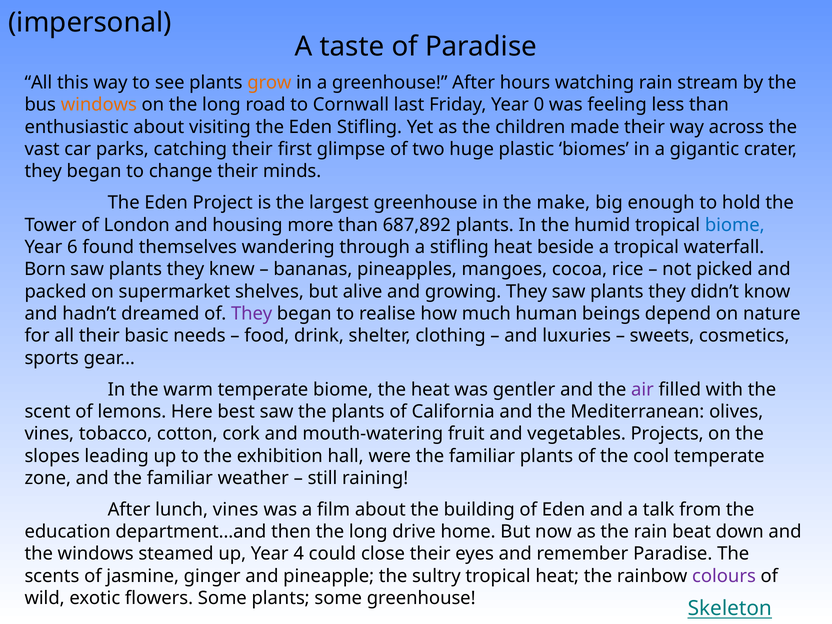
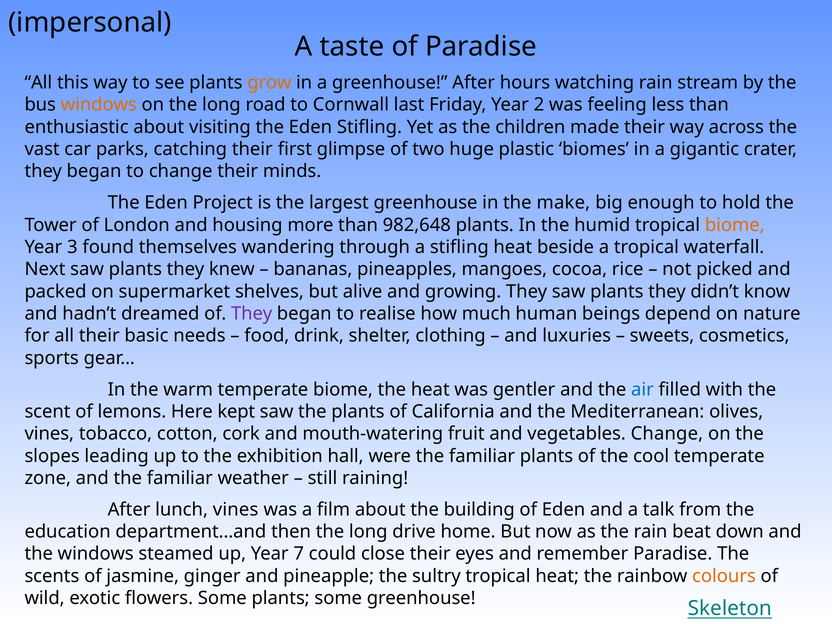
0: 0 -> 2
687,892: 687,892 -> 982,648
biome at (735, 225) colour: blue -> orange
6: 6 -> 3
Born: Born -> Next
air colour: purple -> blue
best: best -> kept
vegetables Projects: Projects -> Change
4: 4 -> 7
colours colour: purple -> orange
